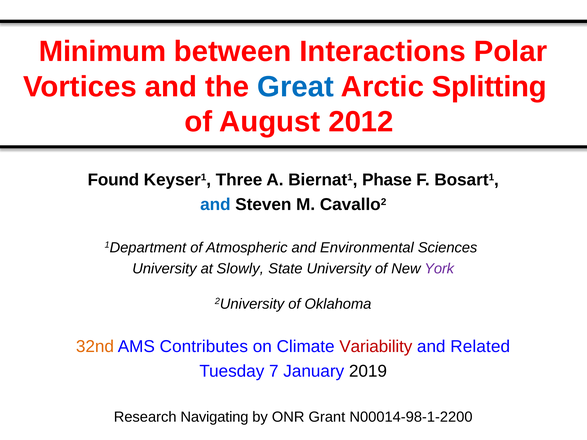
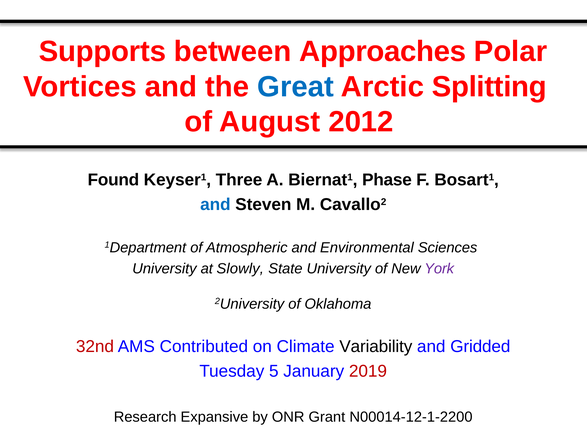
Minimum: Minimum -> Supports
Interactions: Interactions -> Approaches
32nd colour: orange -> red
Contributes: Contributes -> Contributed
Variability colour: red -> black
Related: Related -> Gridded
7: 7 -> 5
2019 colour: black -> red
Navigating: Navigating -> Expansive
N00014-98-1-2200: N00014-98-1-2200 -> N00014-12-1-2200
